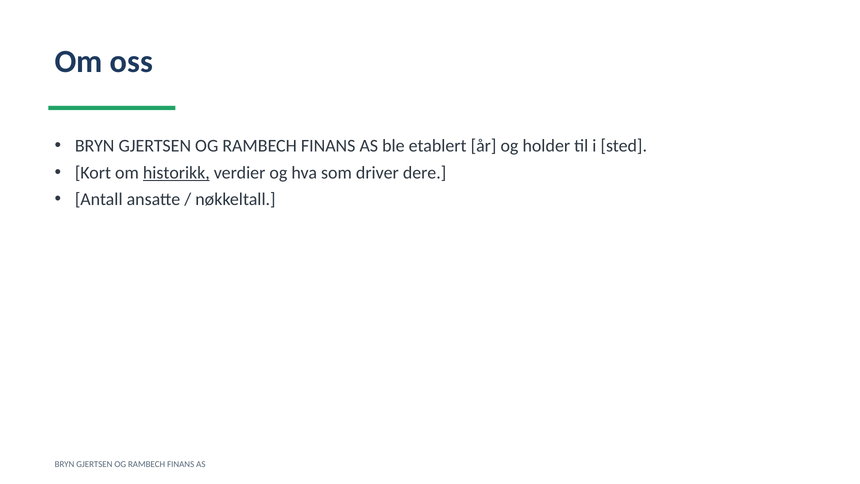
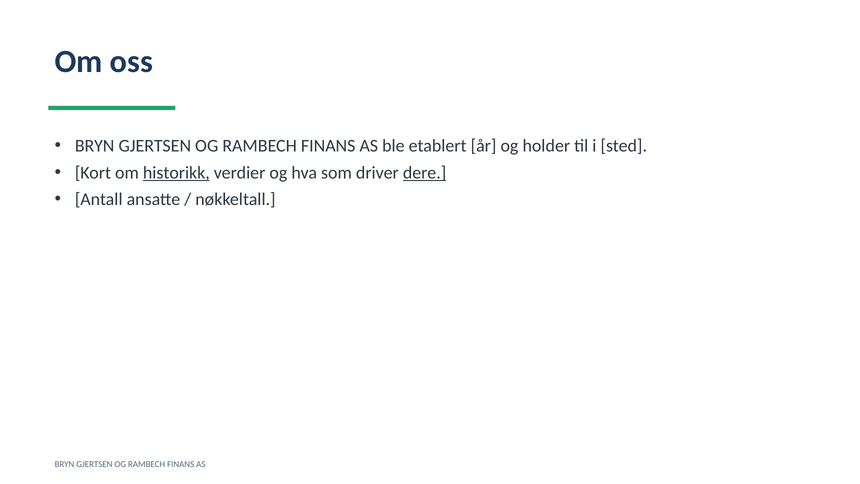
dere underline: none -> present
